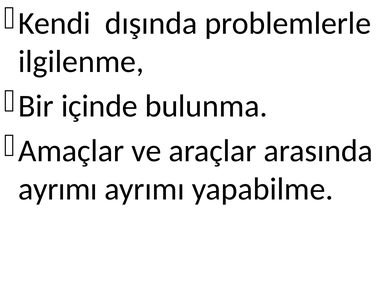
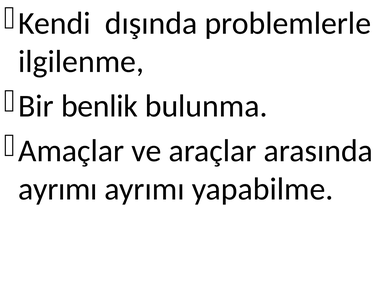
içinde: içinde -> benlik
